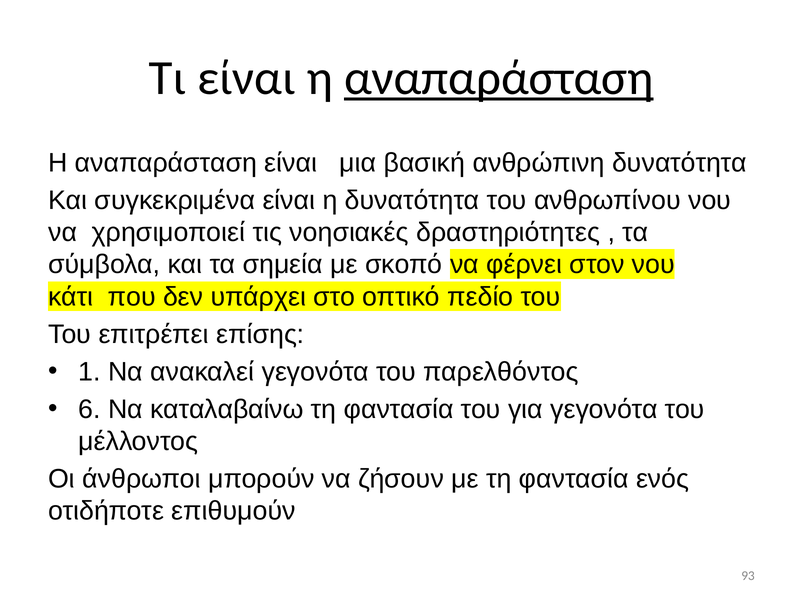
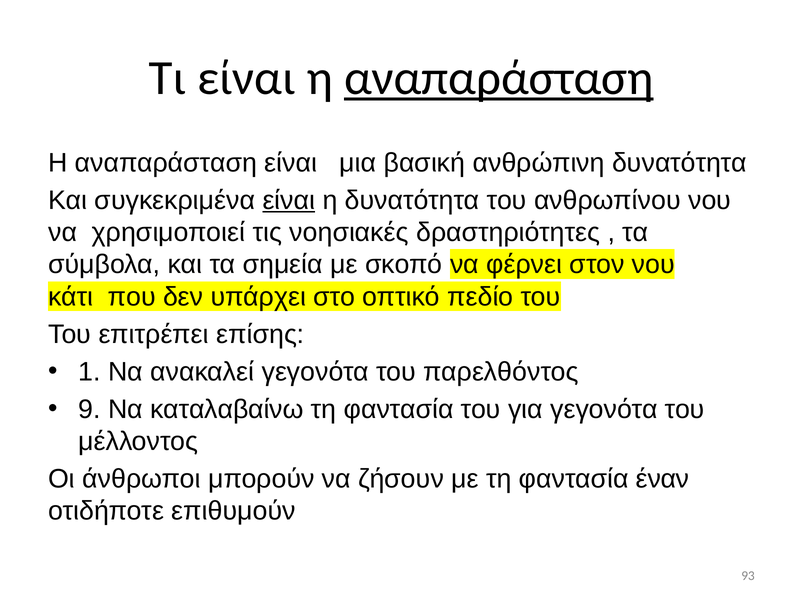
είναι at (289, 200) underline: none -> present
6: 6 -> 9
ενός: ενός -> έναν
